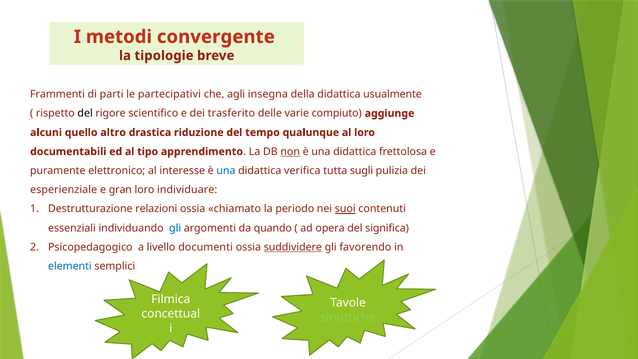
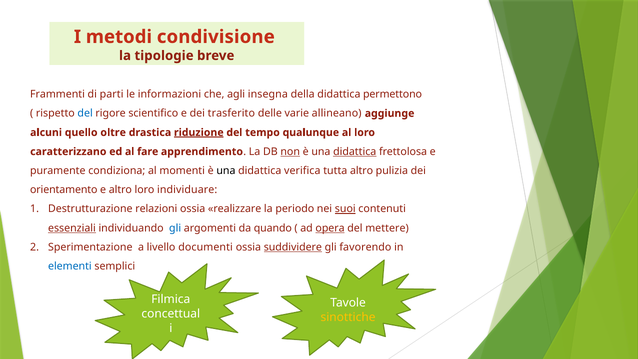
convergente: convergente -> condivisione
partecipativi: partecipativi -> informazioni
usualmente: usualmente -> permettono
del at (85, 113) colour: black -> blue
compiuto: compiuto -> allineano
altro: altro -> oltre
riduzione underline: none -> present
documentabili: documentabili -> caratterizzano
tipo: tipo -> fare
didattica at (355, 152) underline: none -> present
elettronico: elettronico -> condiziona
interesse: interesse -> momenti
una at (226, 171) colour: blue -> black
tutta sugli: sugli -> altro
esperienziale: esperienziale -> orientamento
e gran: gran -> altro
chiamato: chiamato -> realizzare
essenziali underline: none -> present
opera underline: none -> present
significa: significa -> mettere
Psicopedagogico: Psicopedagogico -> Sperimentazione
sinottiche colour: light green -> yellow
